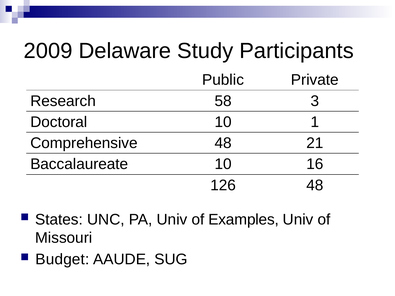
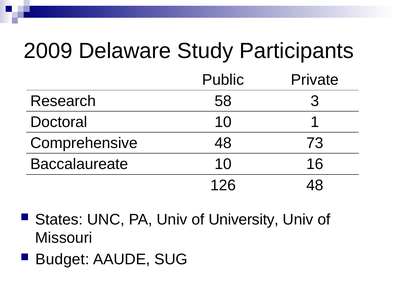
21: 21 -> 73
Examples: Examples -> University
